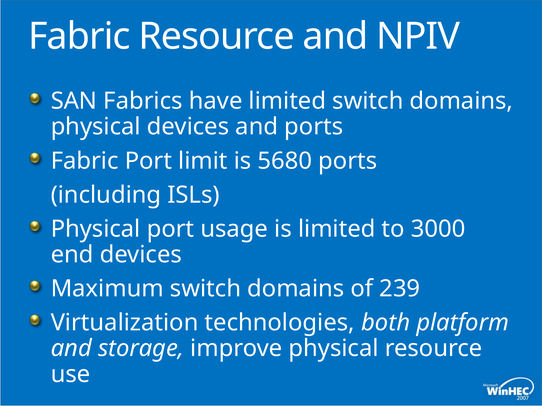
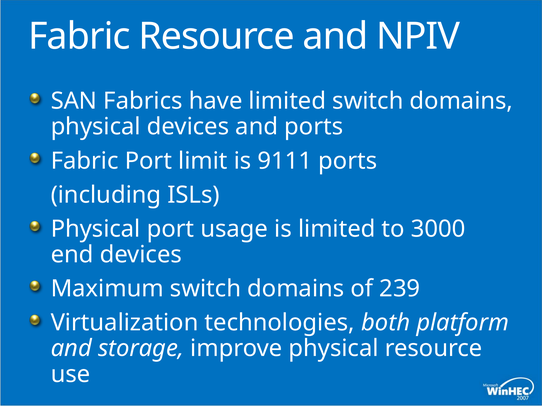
5680: 5680 -> 9111
